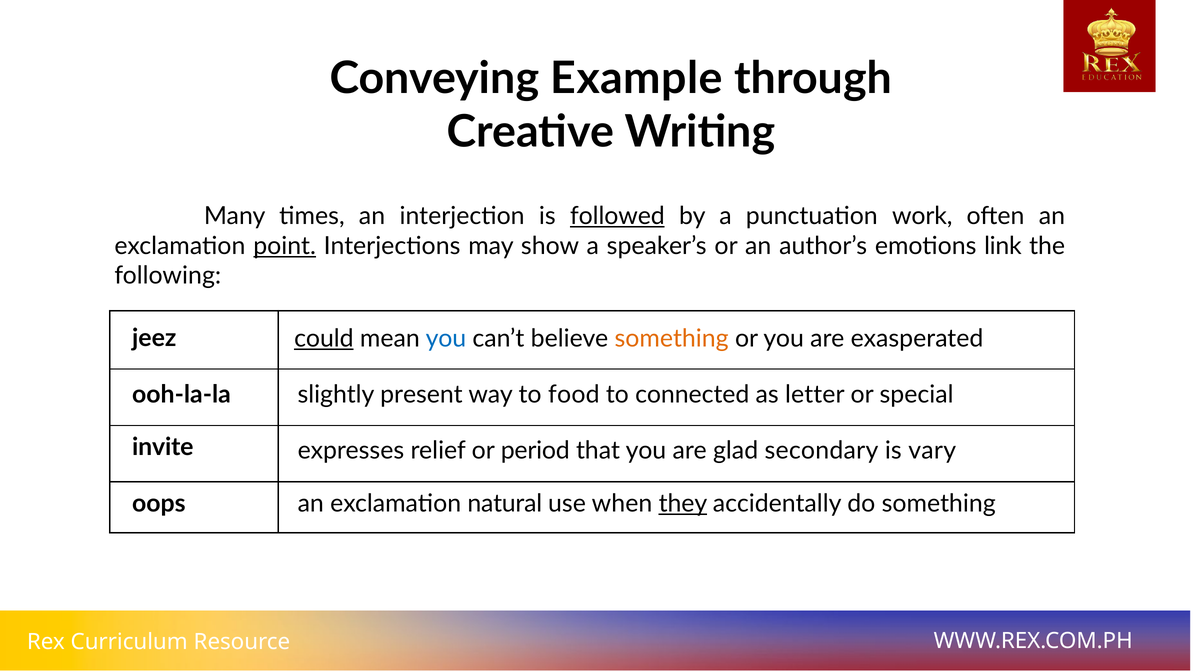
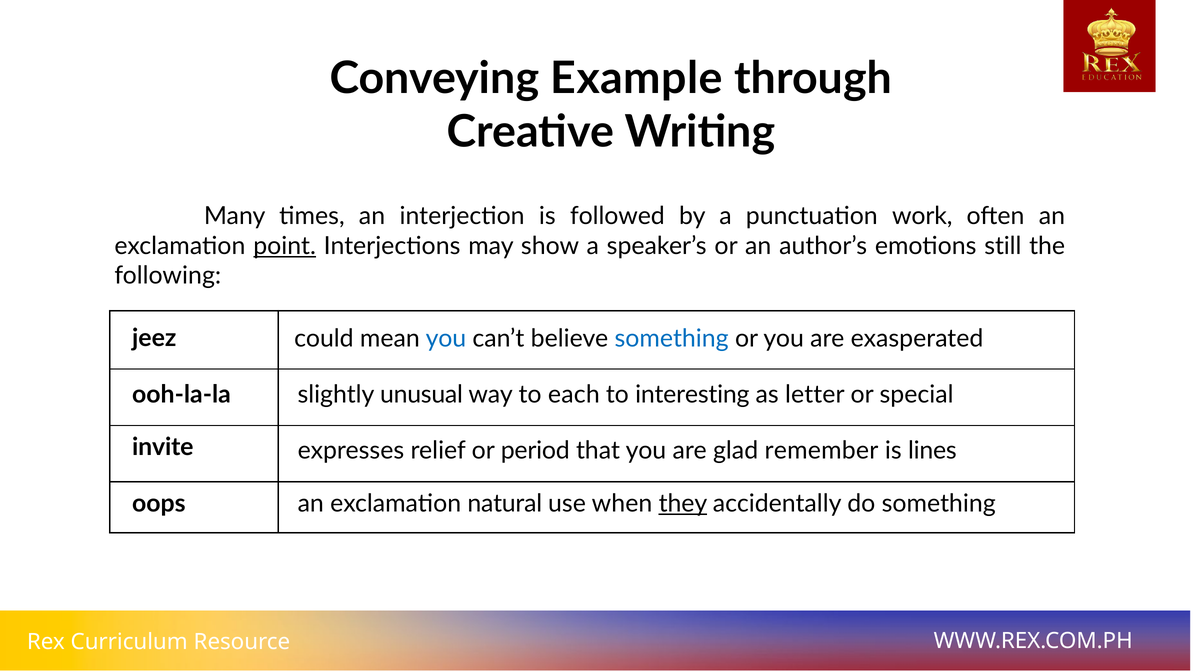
followed underline: present -> none
link: link -> still
could underline: present -> none
something at (672, 339) colour: orange -> blue
present: present -> unusual
food: food -> each
connected: connected -> interesting
secondary: secondary -> remember
vary: vary -> lines
